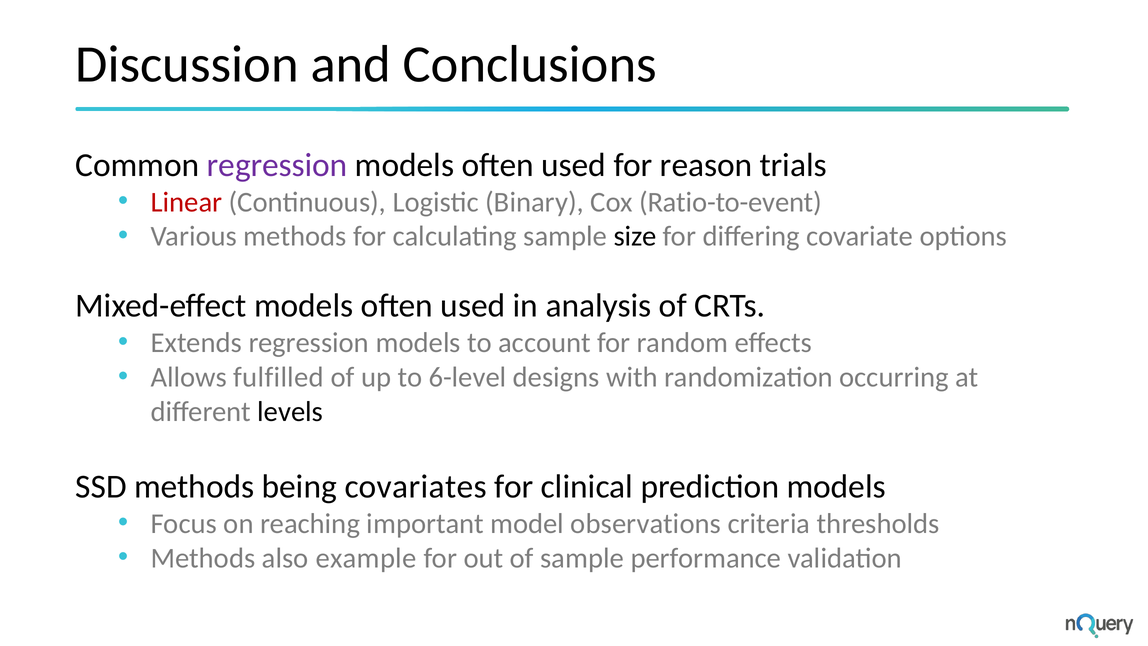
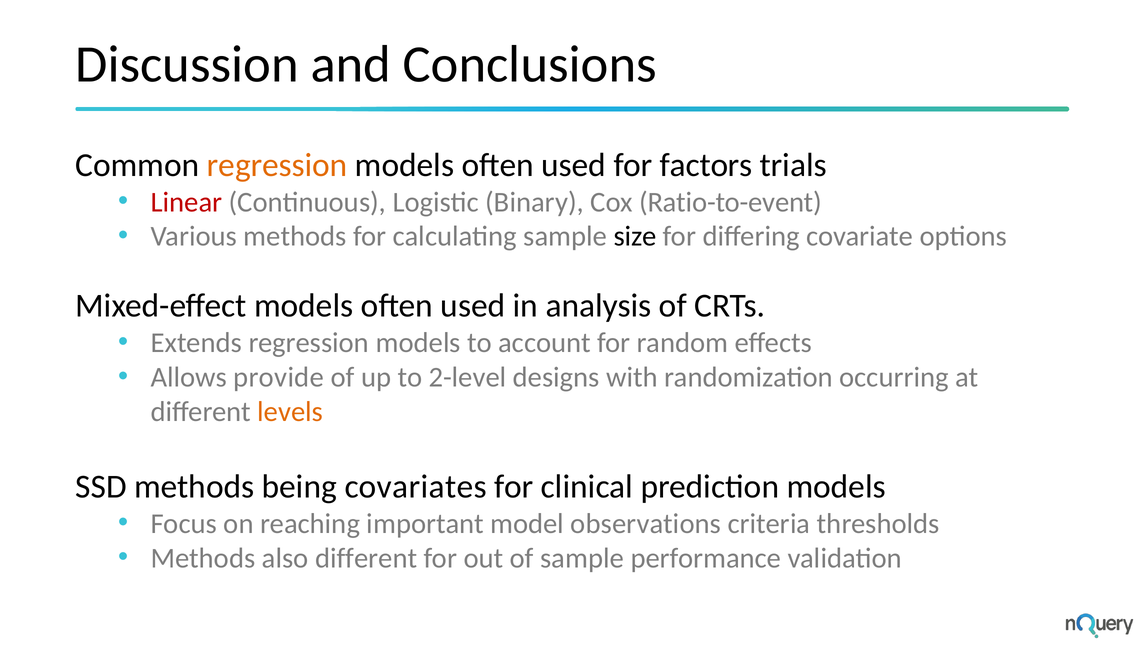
regression at (277, 165) colour: purple -> orange
reason: reason -> factors
fulfilled: fulfilled -> provide
6-level: 6-level -> 2-level
levels colour: black -> orange
also example: example -> different
